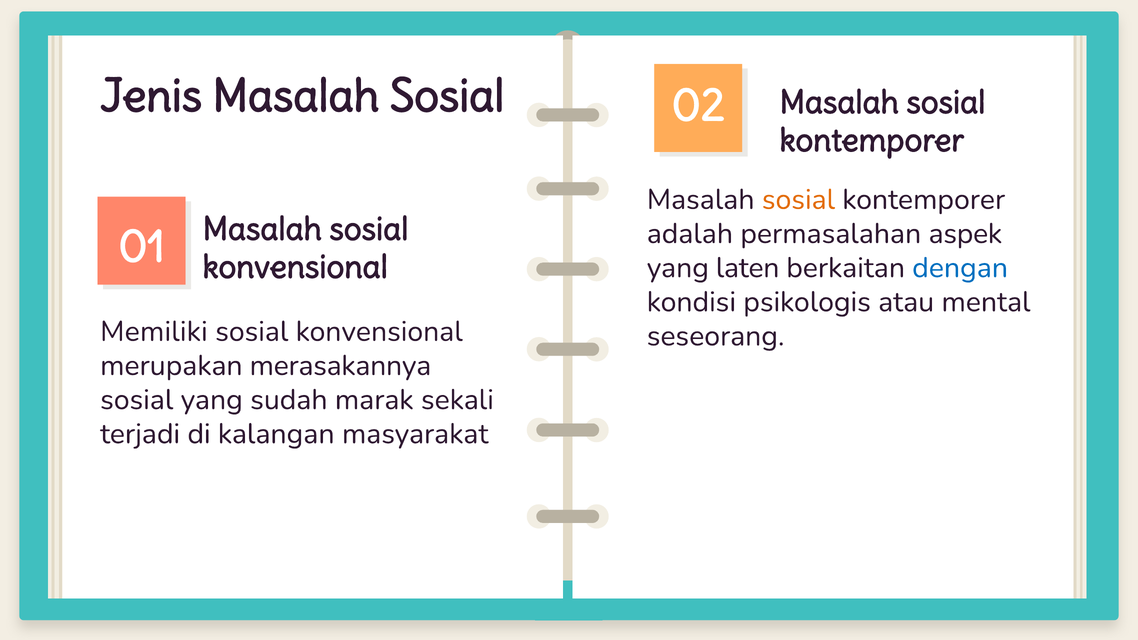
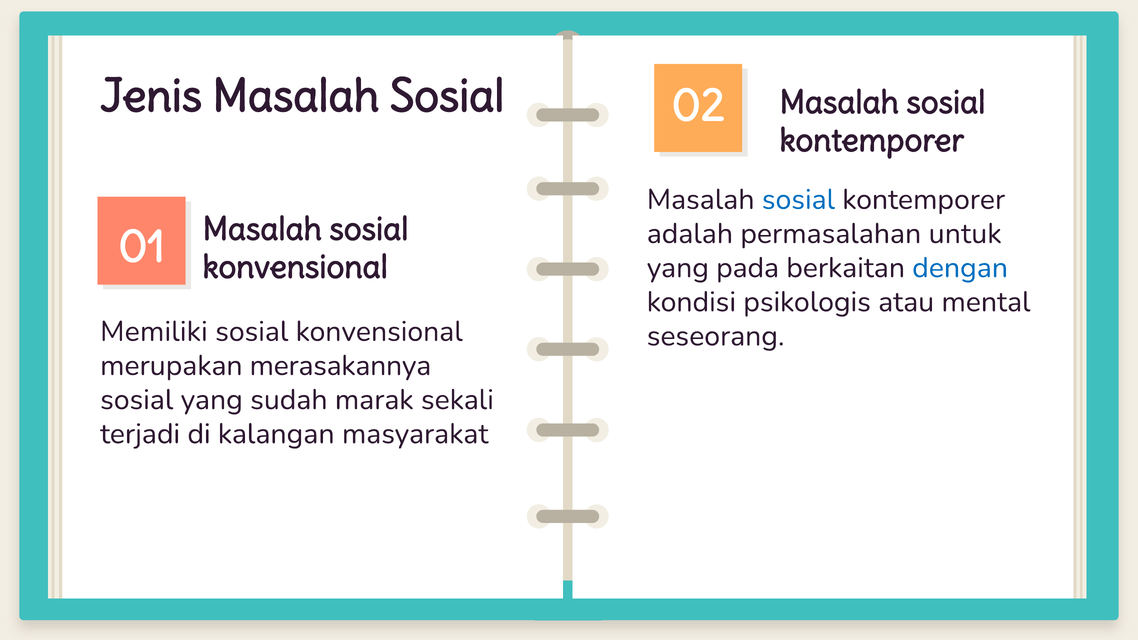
sosial at (798, 200) colour: orange -> blue
aspek: aspek -> untuk
laten: laten -> pada
